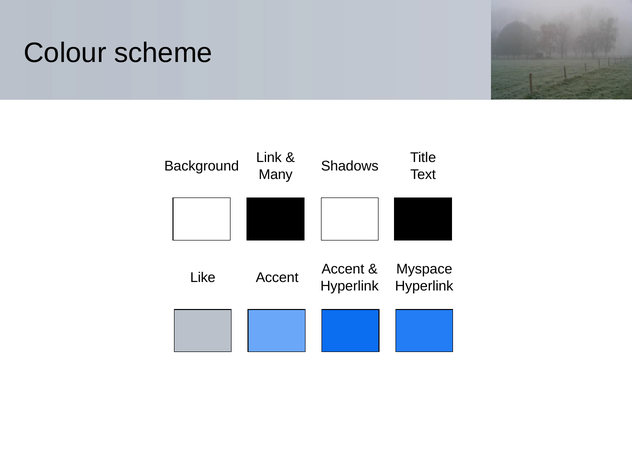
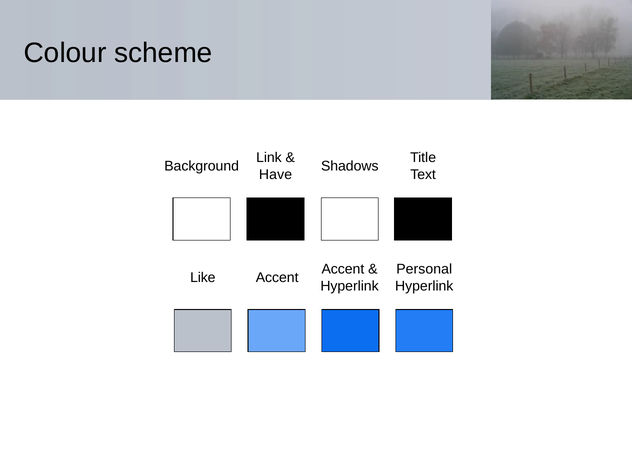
Many: Many -> Have
Myspace: Myspace -> Personal
